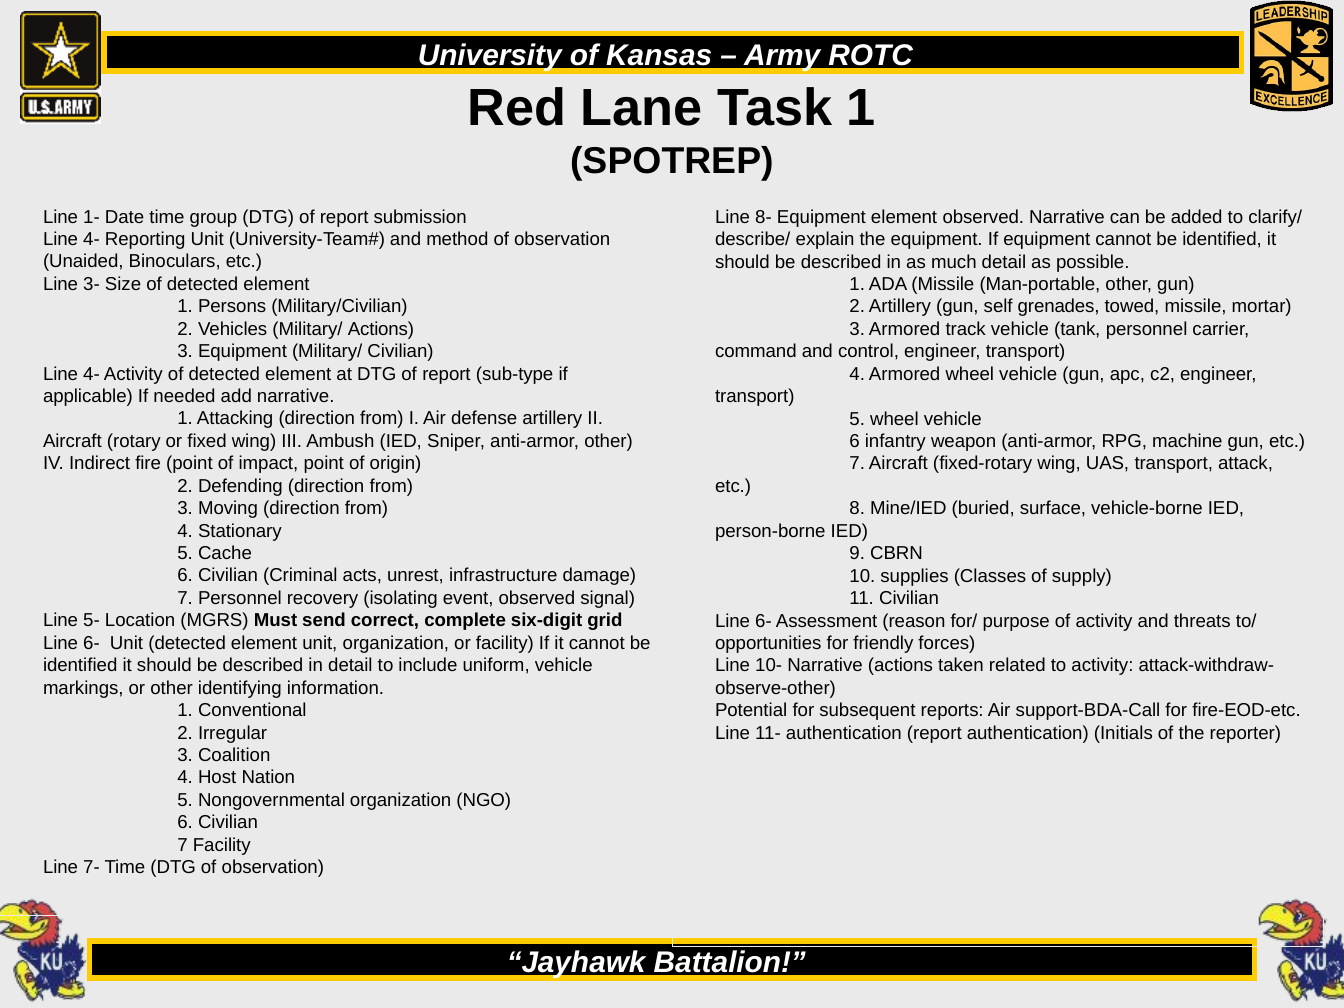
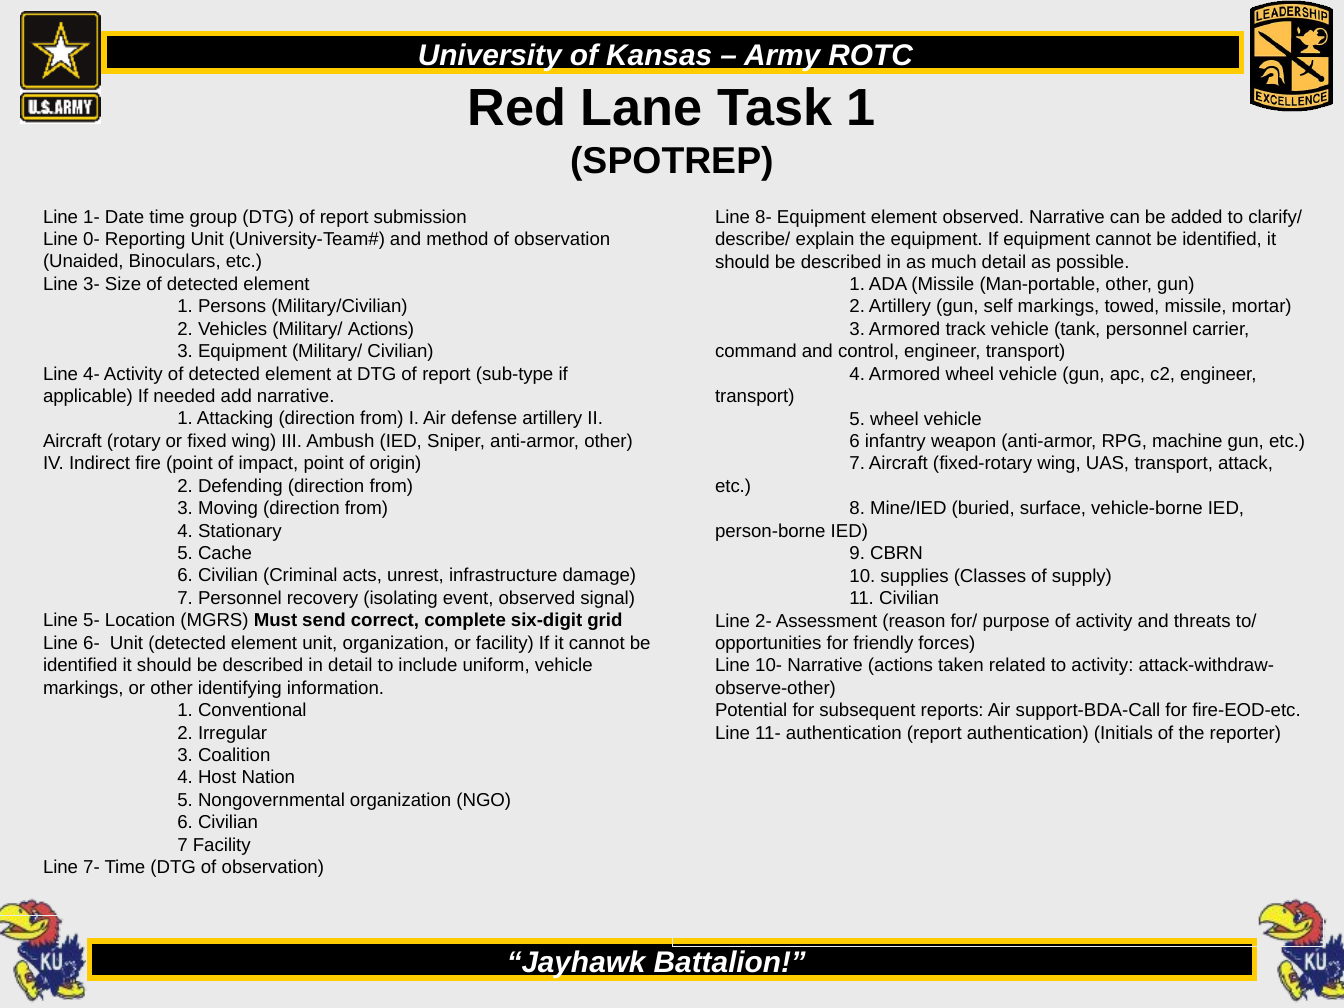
4- at (91, 239): 4- -> 0-
self grenades: grenades -> markings
6- at (764, 621): 6- -> 2-
